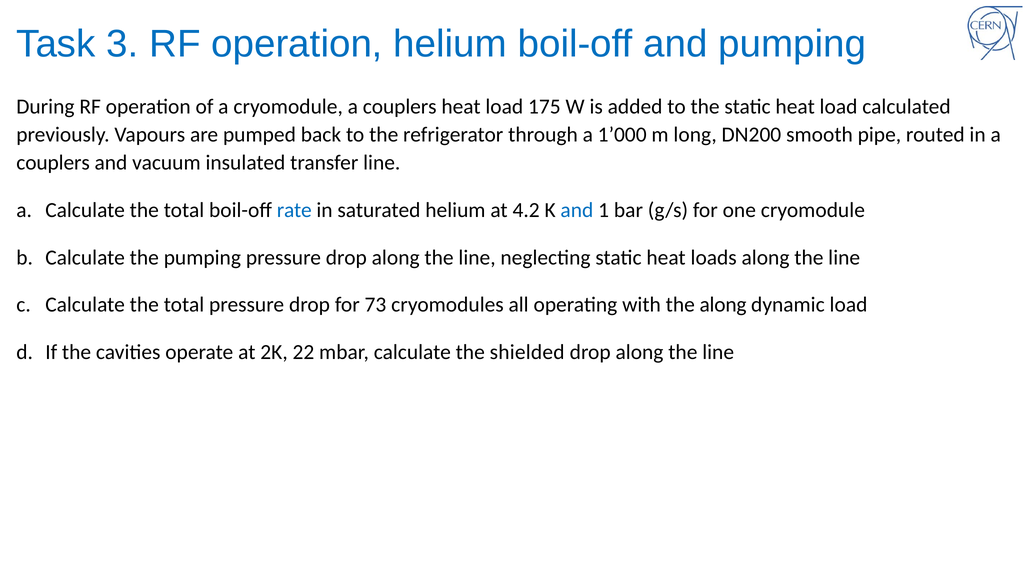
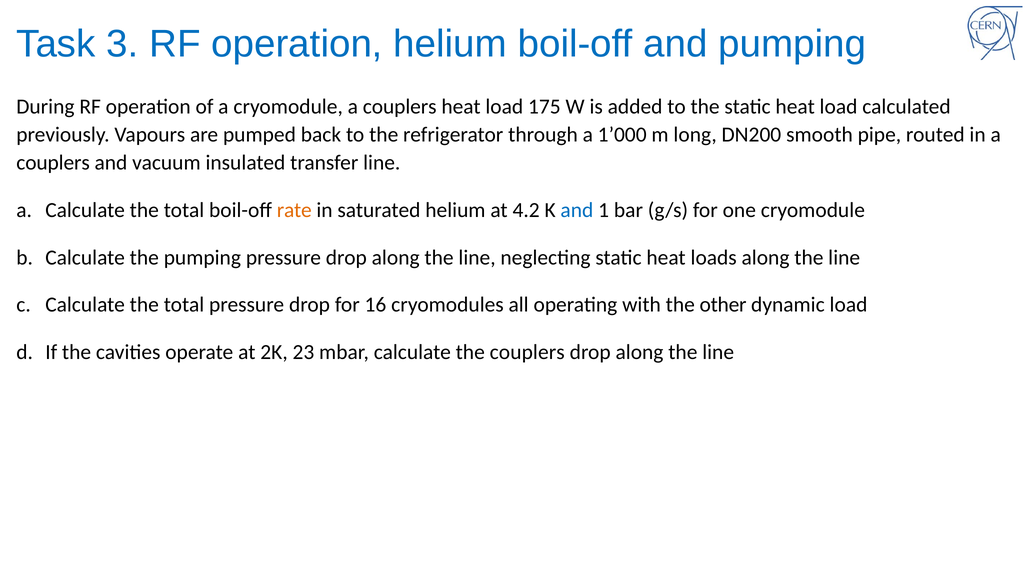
rate colour: blue -> orange
73: 73 -> 16
the along: along -> other
22: 22 -> 23
the shielded: shielded -> couplers
